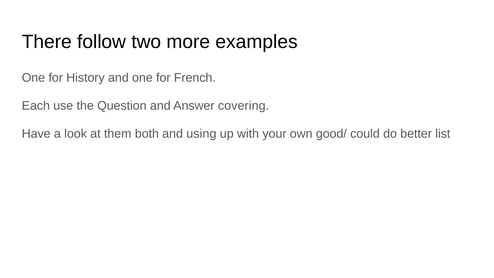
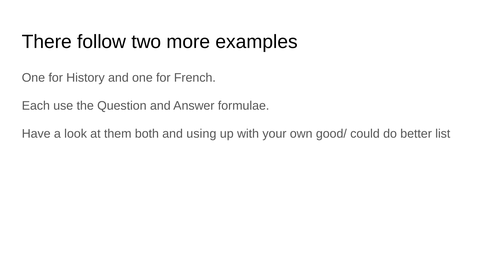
covering: covering -> formulae
